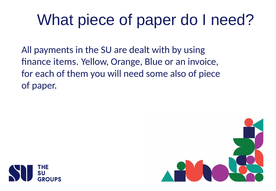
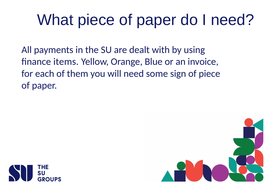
also: also -> sign
